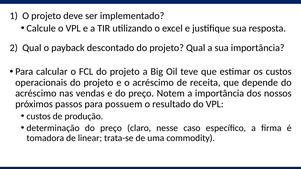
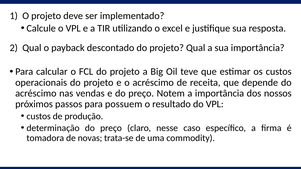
linear: linear -> novas
